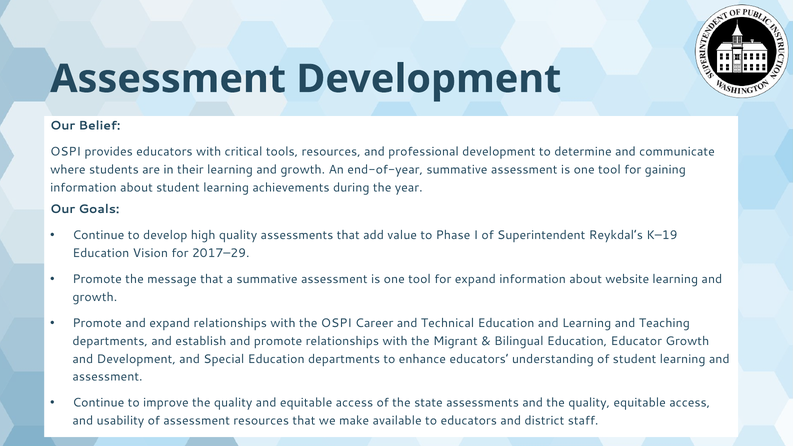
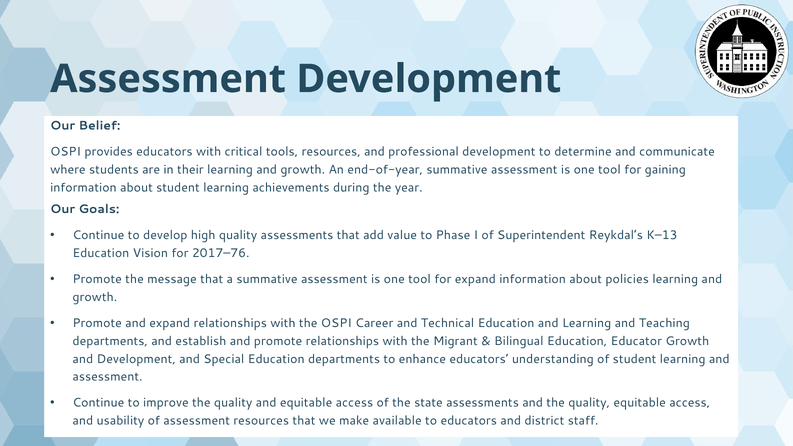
K–19: K–19 -> K–13
2017–29: 2017–29 -> 2017–76
website: website -> policies
